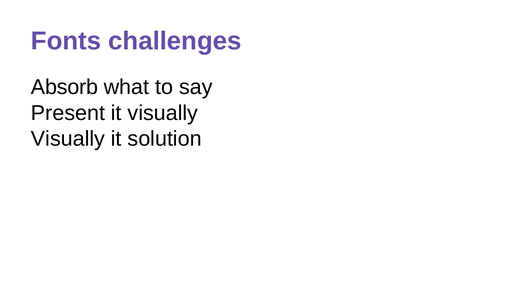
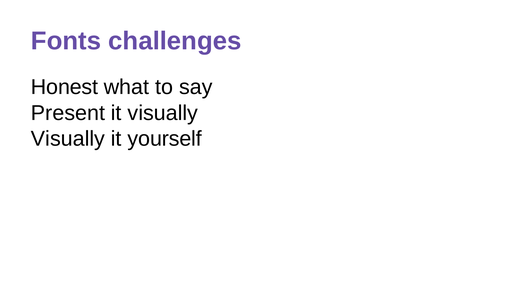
Absorb: Absorb -> Honest
solution: solution -> yourself
